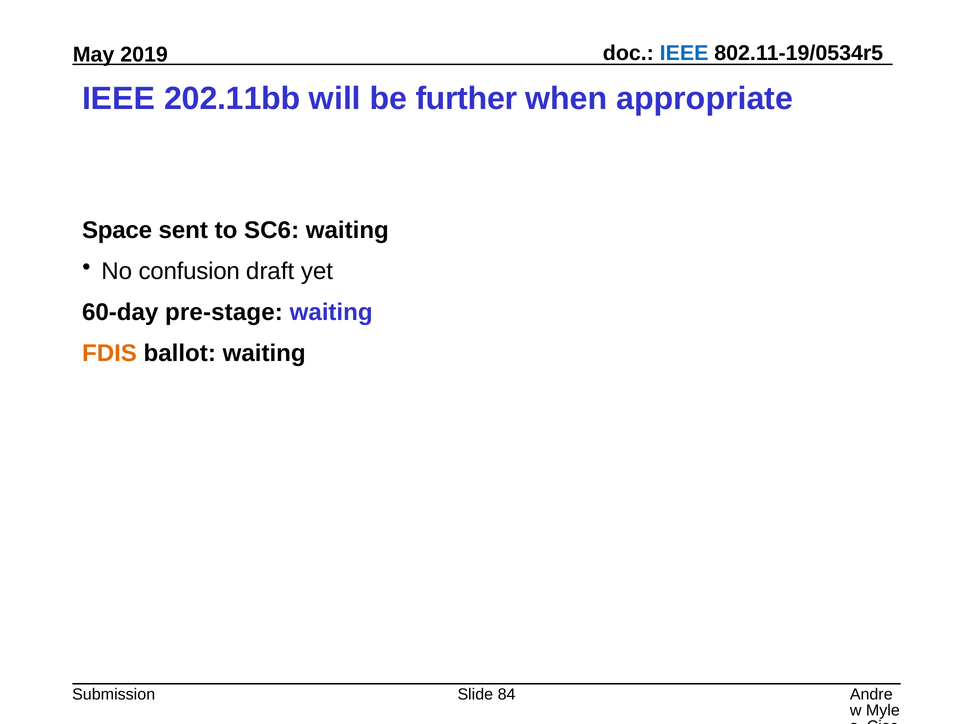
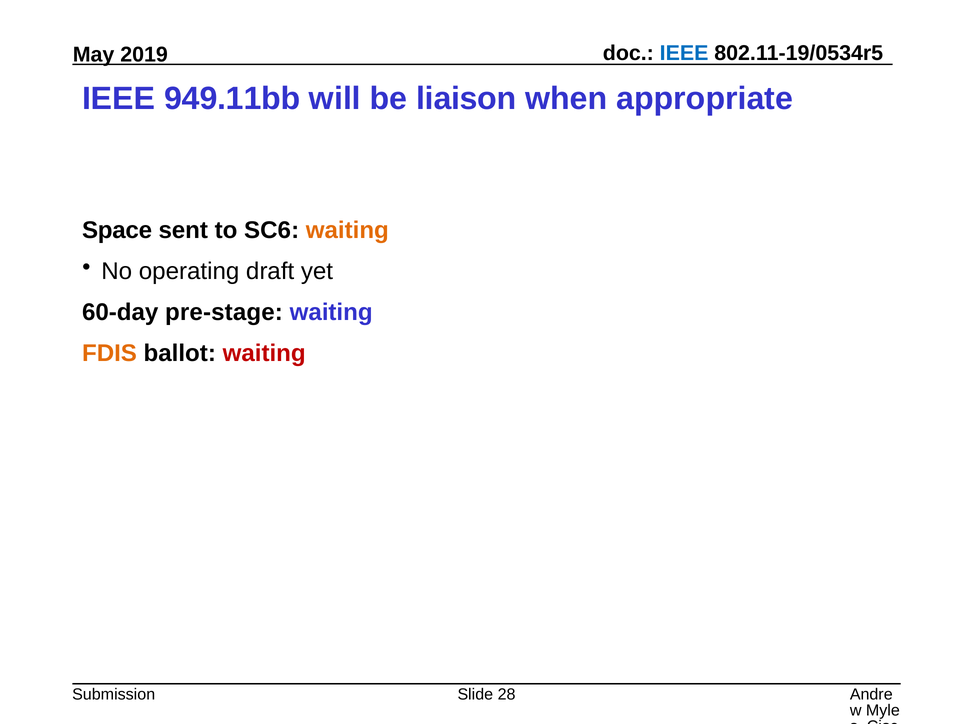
202.11bb: 202.11bb -> 949.11bb
further: further -> liaison
waiting at (347, 230) colour: black -> orange
confusion: confusion -> operating
waiting at (264, 353) colour: black -> red
84: 84 -> 28
